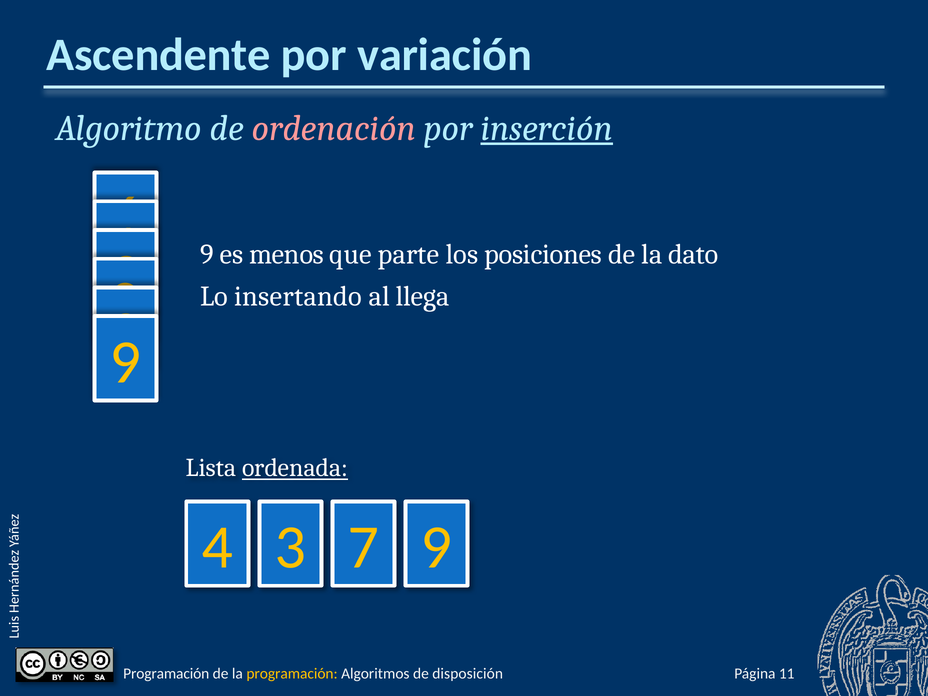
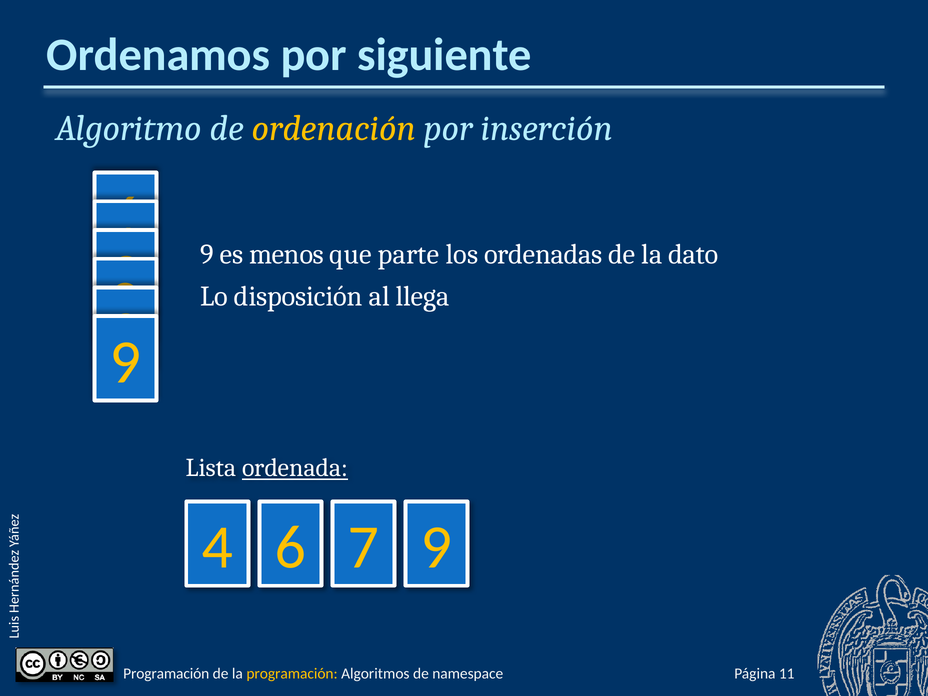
Ascendente: Ascendente -> Ordenamos
variación: variación -> siguiente
ordenación colour: pink -> yellow
inserción underline: present -> none
posiciones: posiciones -> ordenadas
insertando: insertando -> disposición
4 3: 3 -> 6
disposición: disposición -> namespace
